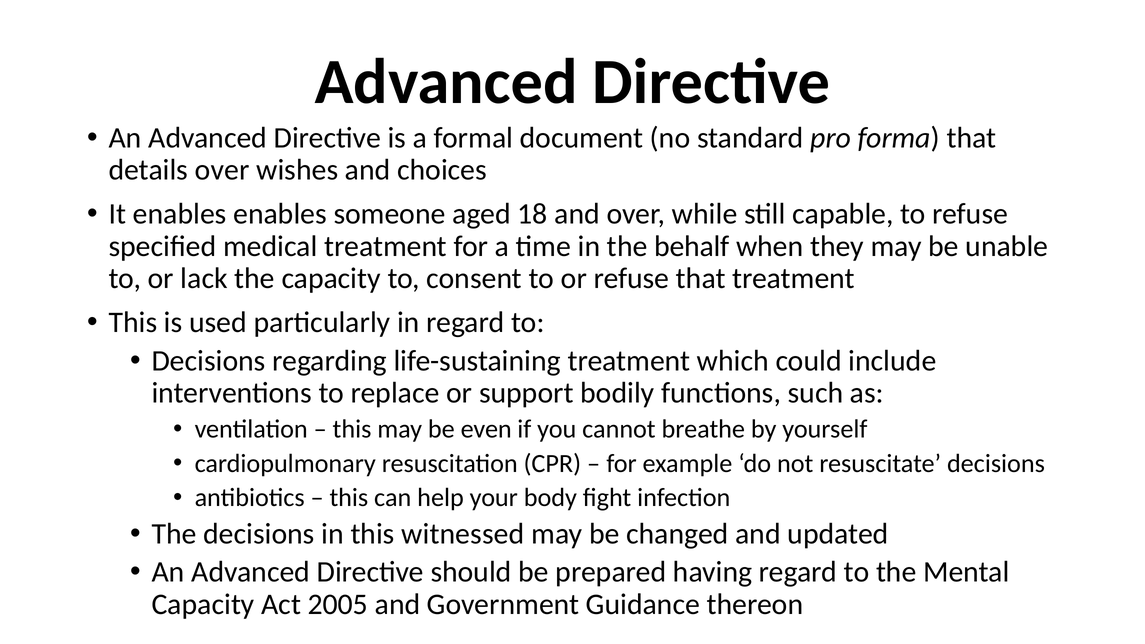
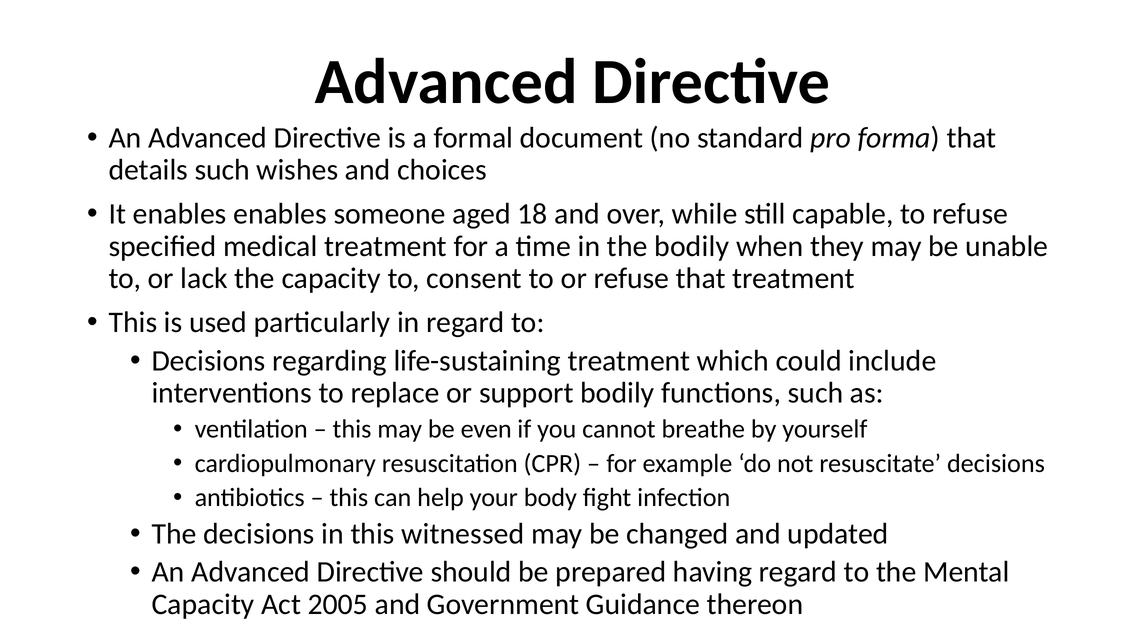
details over: over -> such
the behalf: behalf -> bodily
